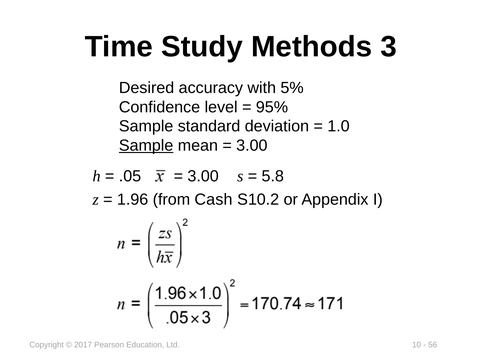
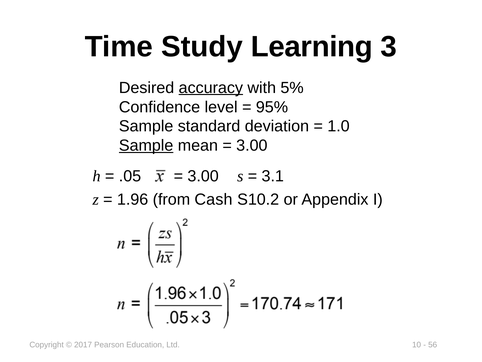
Methods: Methods -> Learning
accuracy underline: none -> present
5.8: 5.8 -> 3.1
